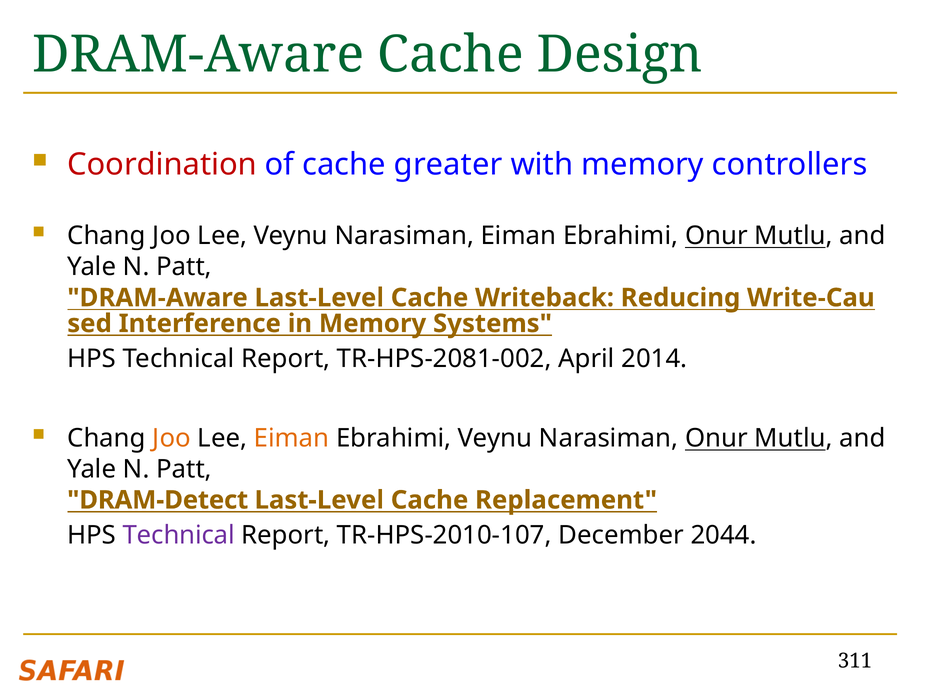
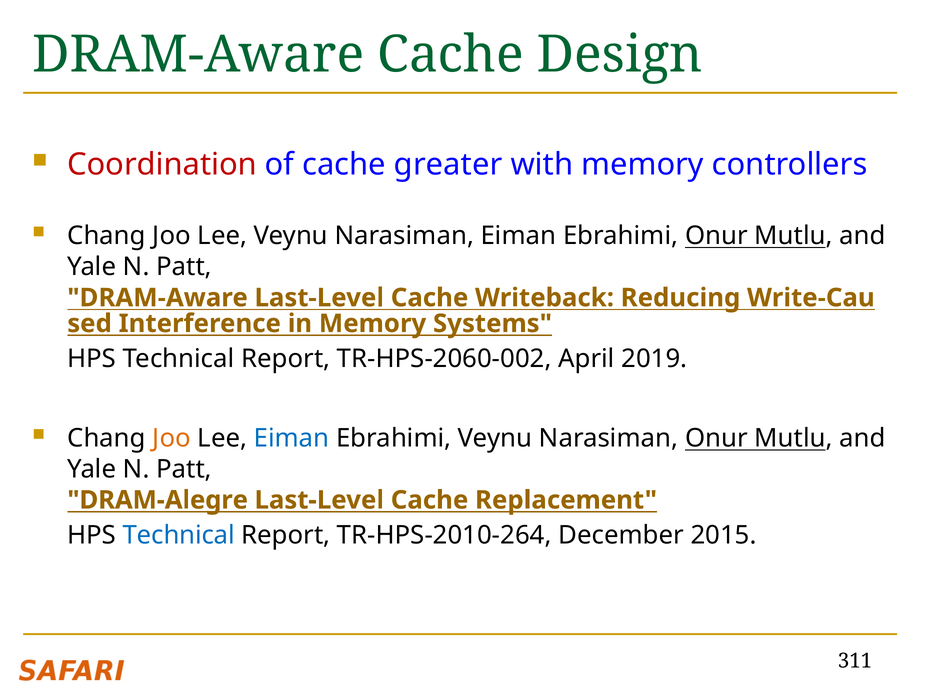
TR-HPS-2081-002: TR-HPS-2081-002 -> TR-HPS-2060-002
2014: 2014 -> 2019
Eiman at (292, 438) colour: orange -> blue
DRAM-Detect: DRAM-Detect -> DRAM-Alegre
Technical at (179, 535) colour: purple -> blue
TR-HPS-2010-107: TR-HPS-2010-107 -> TR-HPS-2010-264
2044: 2044 -> 2015
